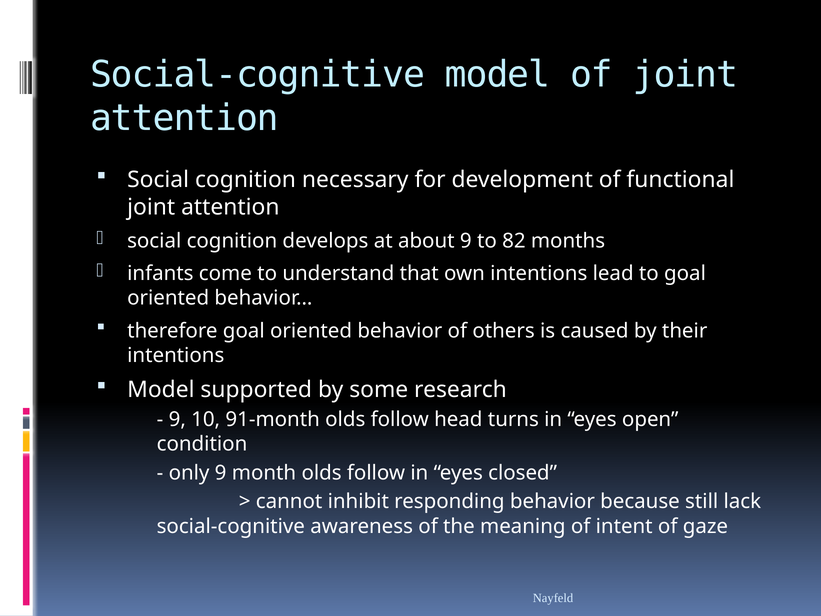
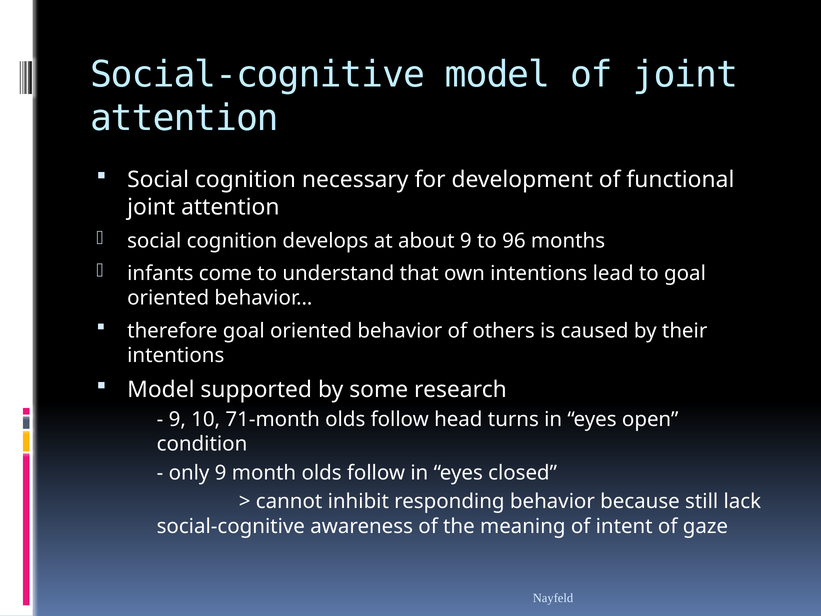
82: 82 -> 96
91-month: 91-month -> 71-month
